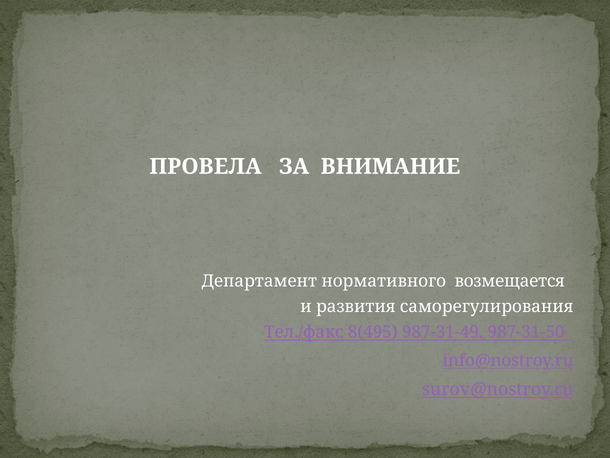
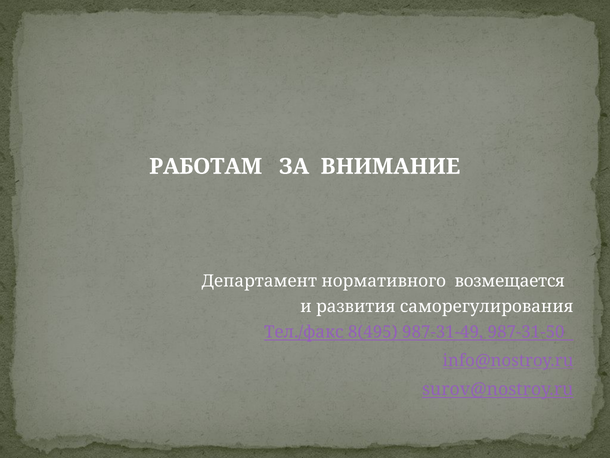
ПРОВЕЛА: ПРОВЕЛА -> РАБОТАМ
